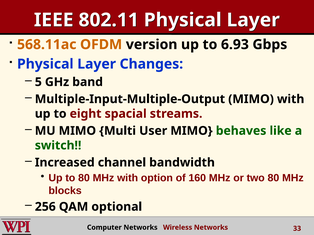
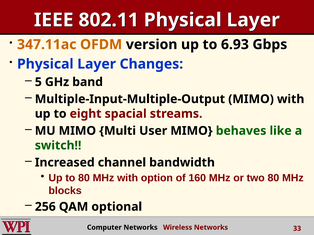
568.11ac: 568.11ac -> 347.11ac
